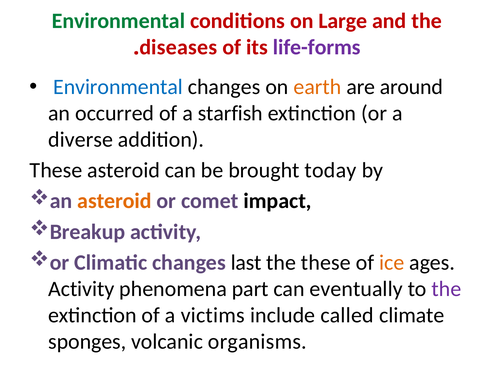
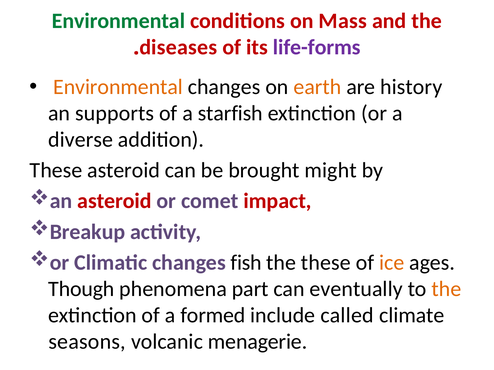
Large: Large -> Mass
Environmental at (118, 87) colour: blue -> orange
around: around -> history
occurred: occurred -> supports
today: today -> might
asteroid at (114, 201) colour: orange -> red
impact colour: black -> red
last: last -> fish
Activity at (81, 289): Activity -> Though
the at (446, 289) colour: purple -> orange
victims: victims -> formed
sponges: sponges -> seasons
organisms: organisms -> menagerie
